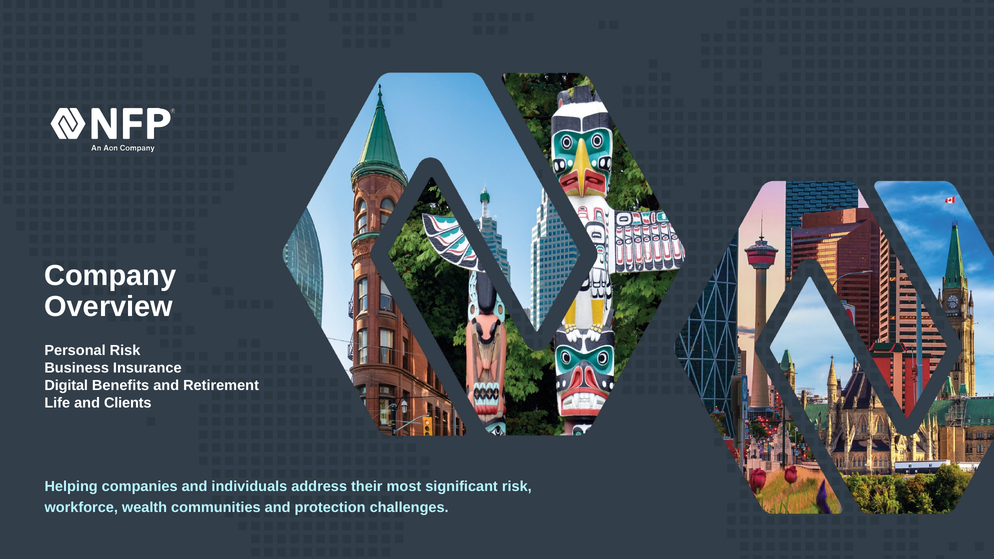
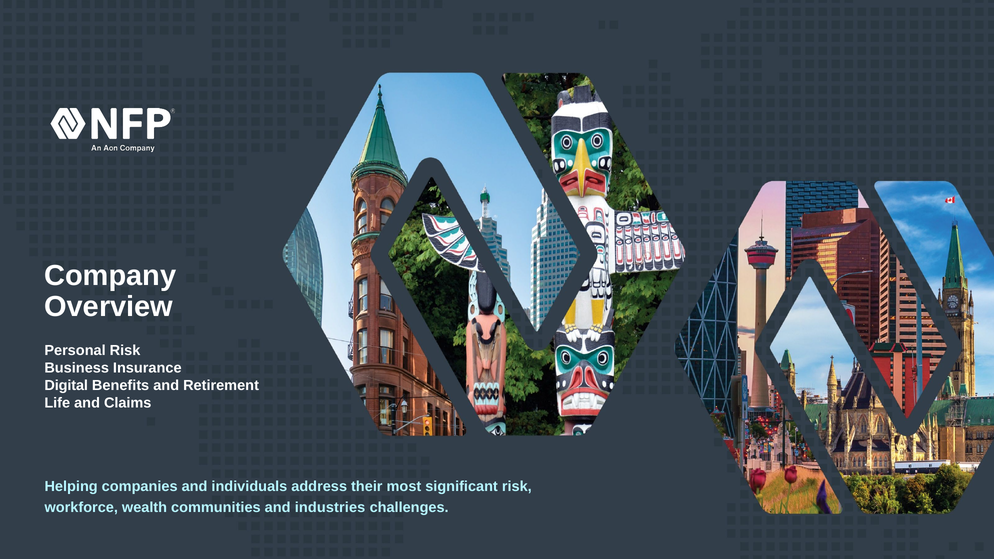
Clients: Clients -> Claims
protection: protection -> industries
